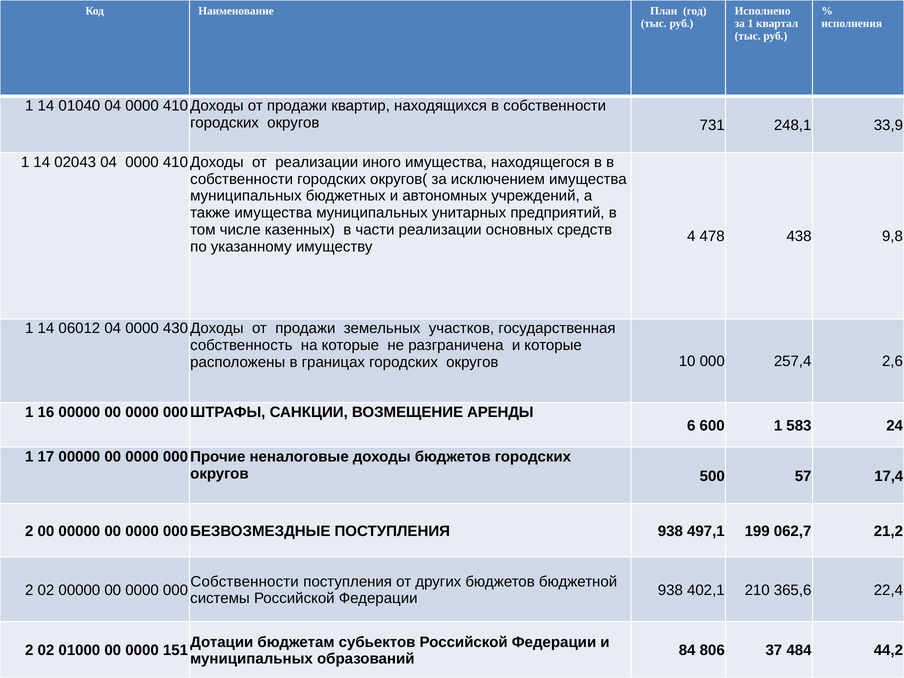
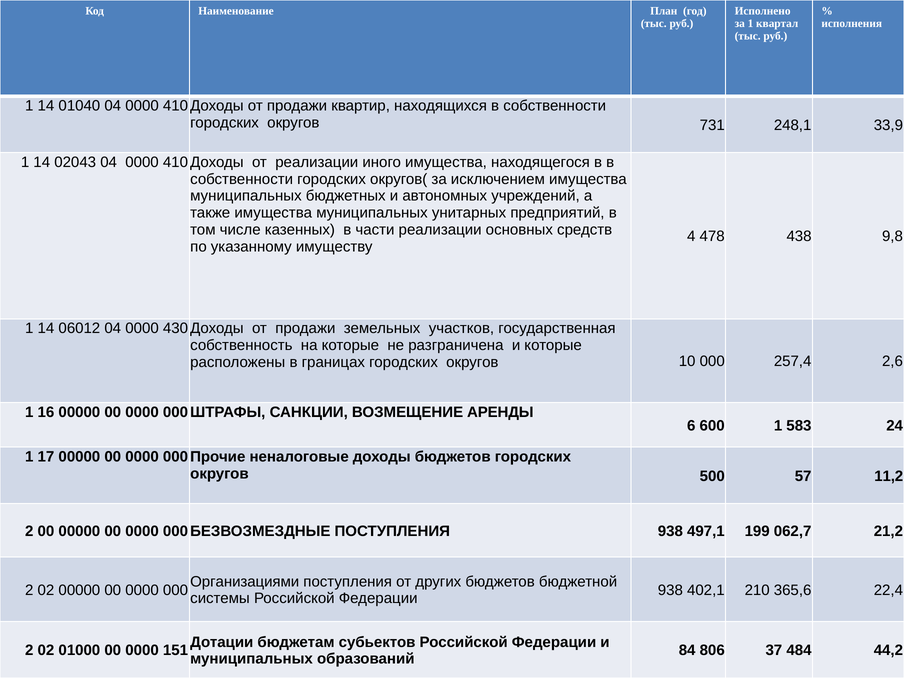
17,4: 17,4 -> 11,2
Собственности at (245, 582): Собственности -> Организациями
